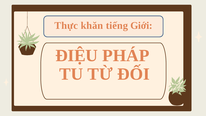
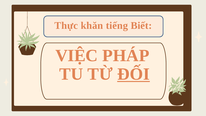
Giới: Giới -> Biết
ĐIỆU: ĐIỆU -> VIỆC
ĐỐI underline: none -> present
